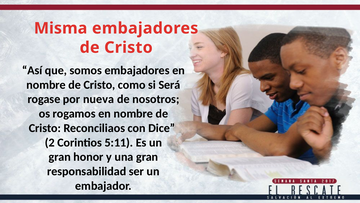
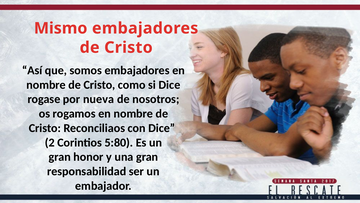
Misma: Misma -> Mismo
si Será: Será -> Dice
5:11: 5:11 -> 5:80
